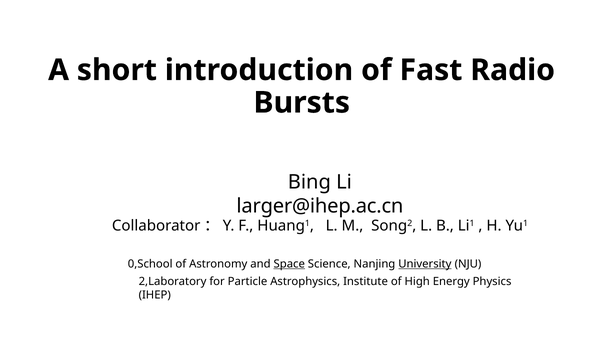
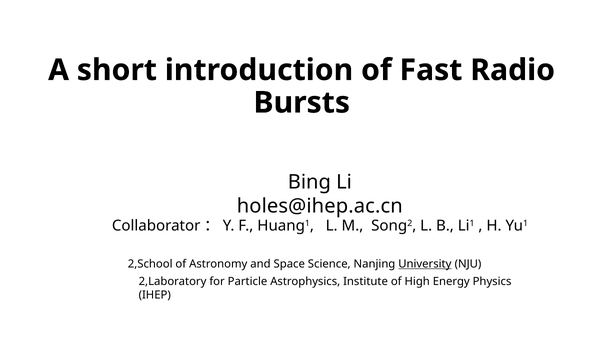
larger@ihep.ac.cn: larger@ihep.ac.cn -> holes@ihep.ac.cn
0,School: 0,School -> 2,School
Space underline: present -> none
